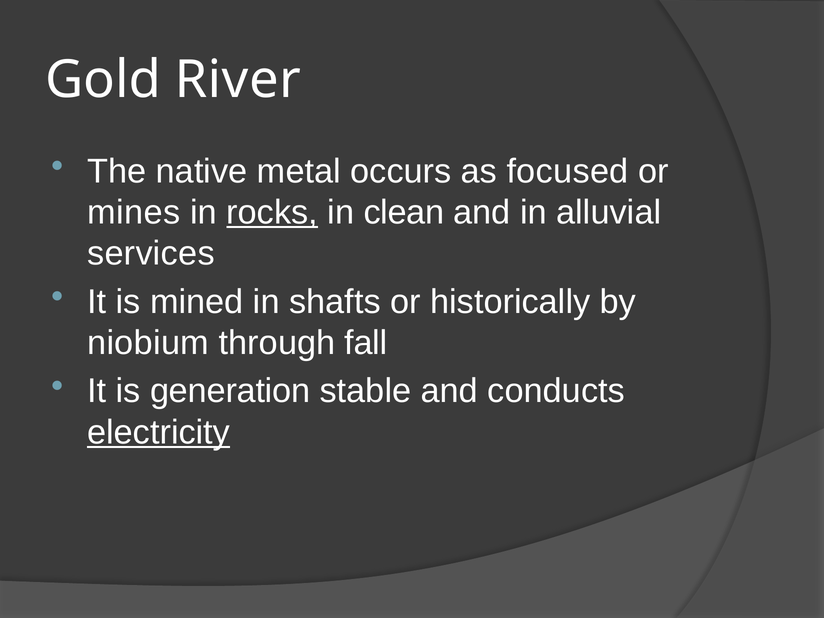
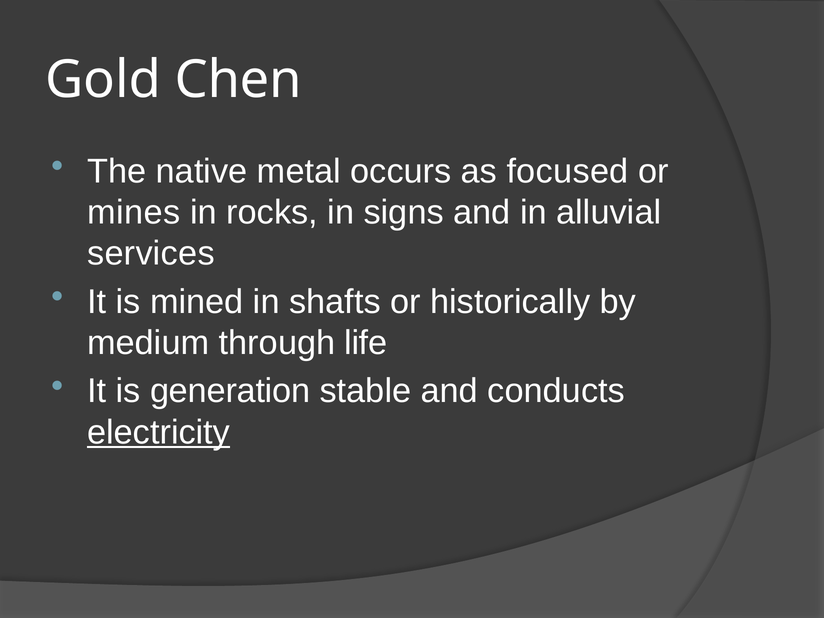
River: River -> Chen
rocks underline: present -> none
clean: clean -> signs
niobium: niobium -> medium
fall: fall -> life
